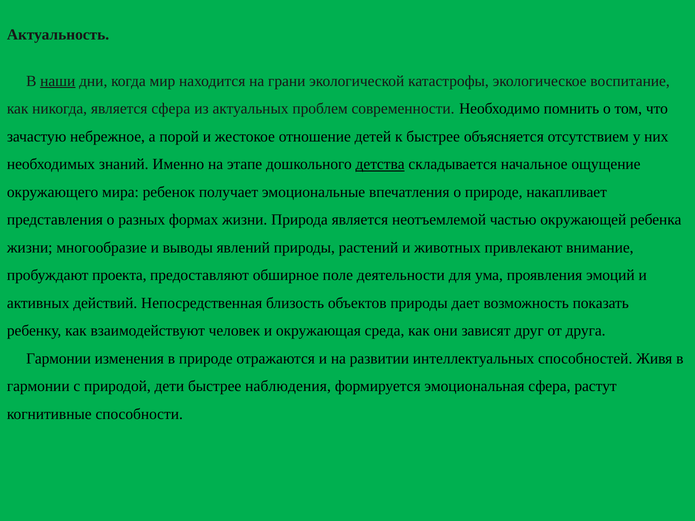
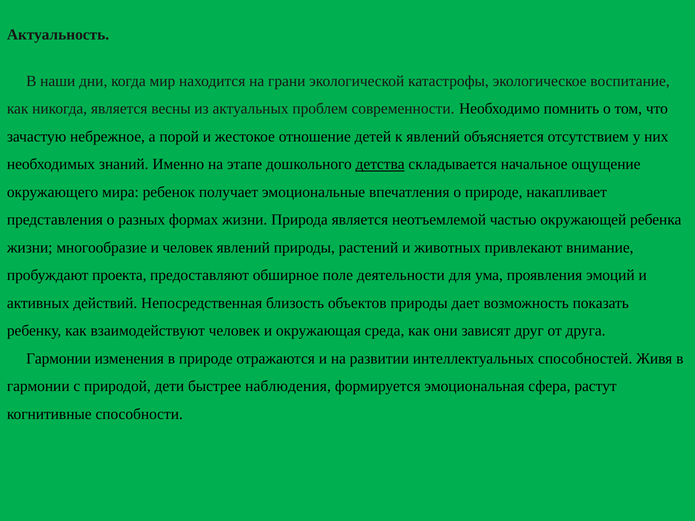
наши underline: present -> none
является сфера: сфера -> весны
к быстрее: быстрее -> явлений
и выводы: выводы -> человек
